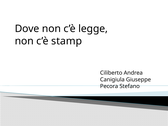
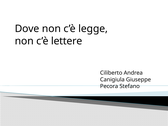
stamp: stamp -> lettere
